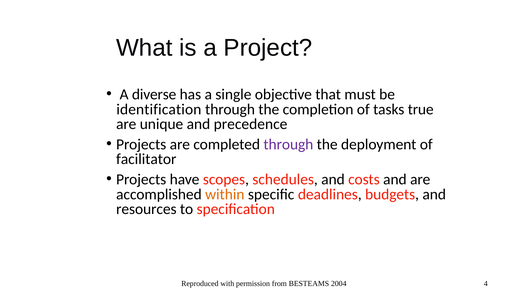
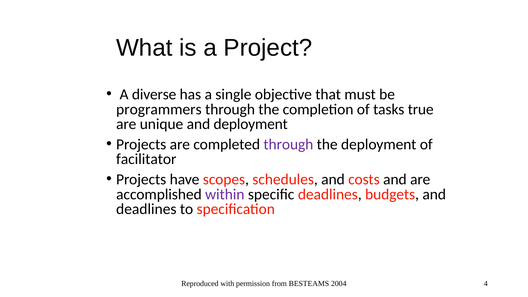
identification: identification -> programmers
and precedence: precedence -> deployment
within colour: orange -> purple
resources at (146, 209): resources -> deadlines
